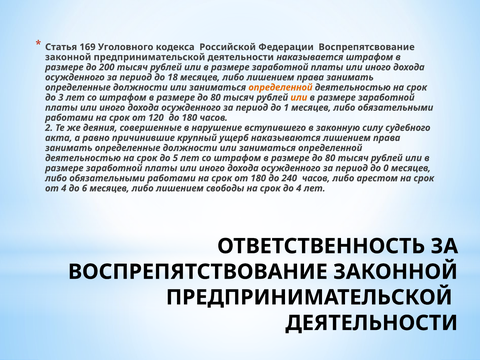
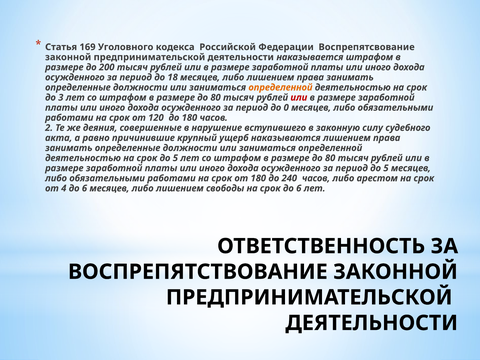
или at (299, 98) colour: orange -> red
1: 1 -> 0
период до 0: 0 -> 5
срок до 4: 4 -> 6
